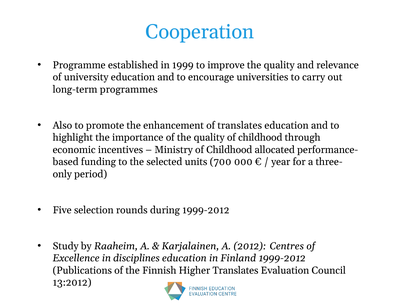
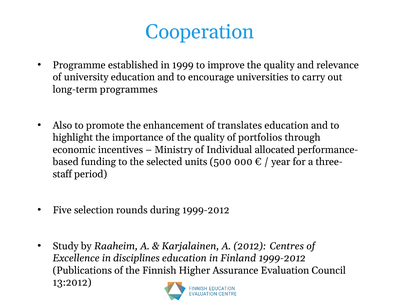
quality of childhood: childhood -> portfolios
Ministry of Childhood: Childhood -> Individual
700: 700 -> 500
only: only -> staff
Higher Translates: Translates -> Assurance
